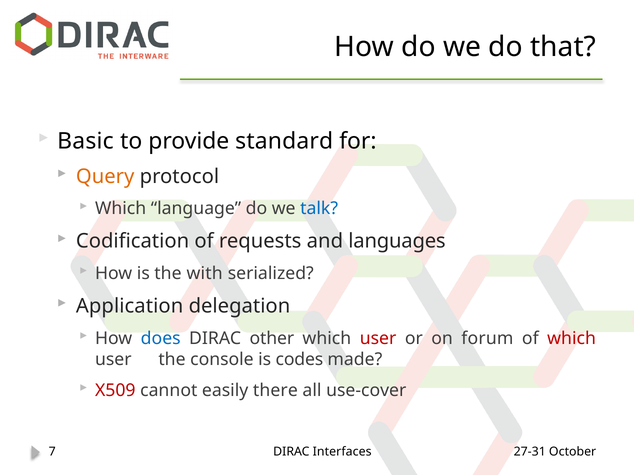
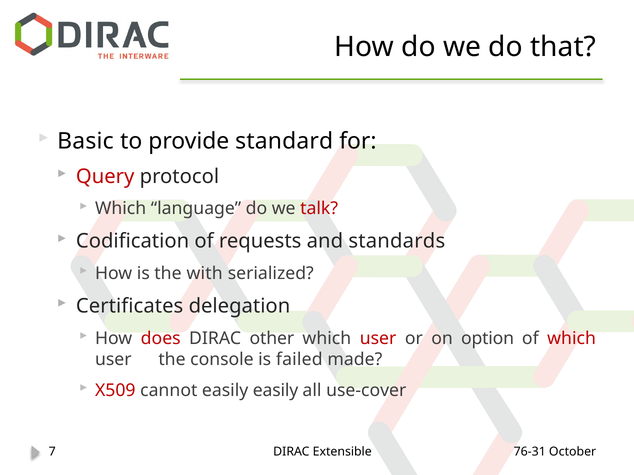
Query colour: orange -> red
talk colour: blue -> red
languages: languages -> standards
Application: Application -> Certificates
does colour: blue -> red
forum: forum -> option
codes: codes -> failed
easily there: there -> easily
Interfaces: Interfaces -> Extensible
27-31: 27-31 -> 76-31
